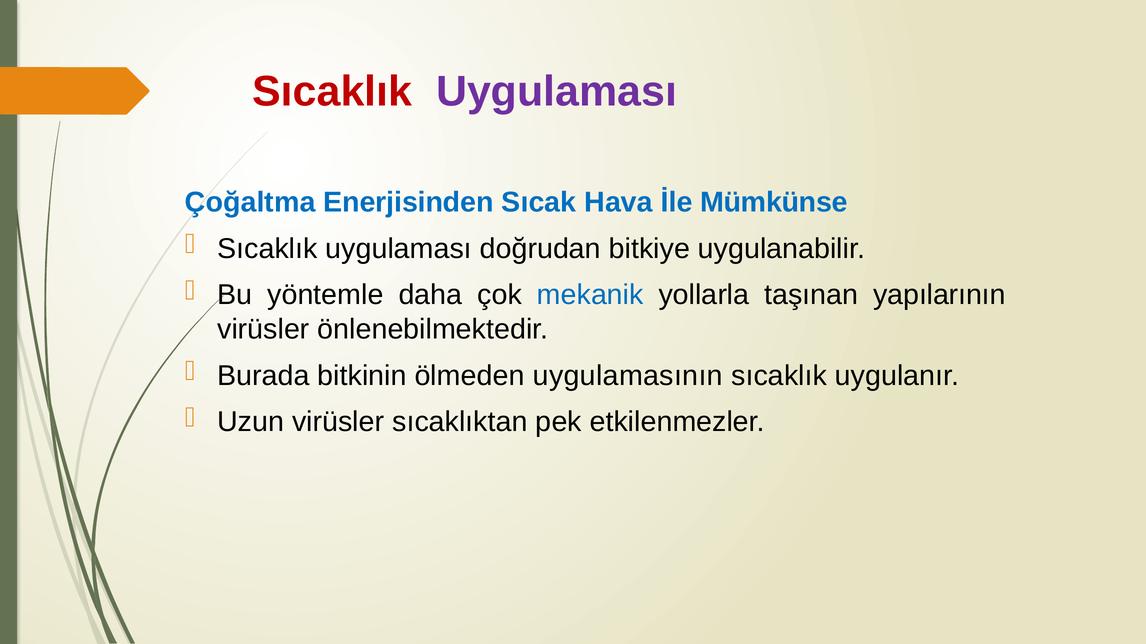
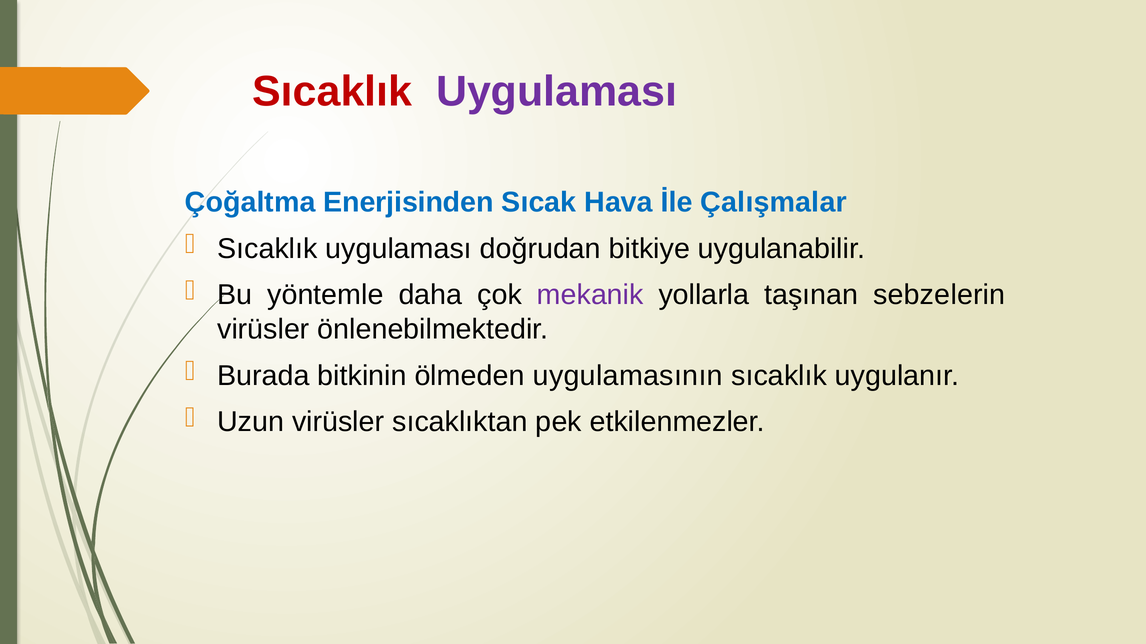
Mümkünse: Mümkünse -> Çalışmalar
mekanik colour: blue -> purple
yapılarının: yapılarının -> sebzelerin
